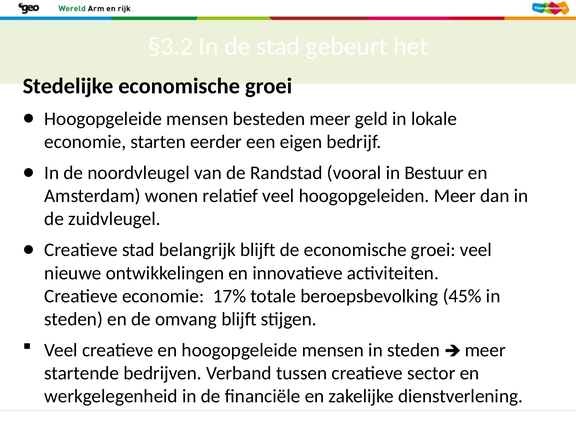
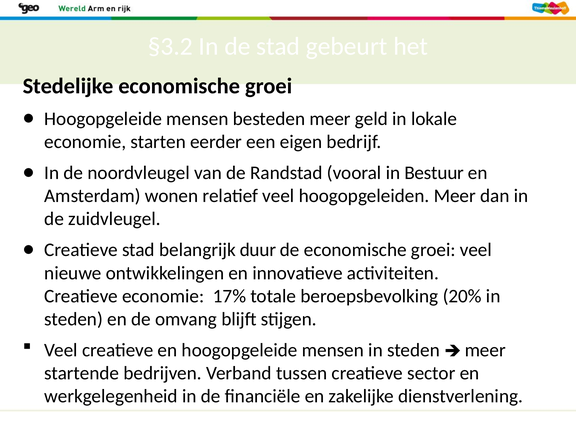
belangrijk blijft: blijft -> duur
45%: 45% -> 20%
